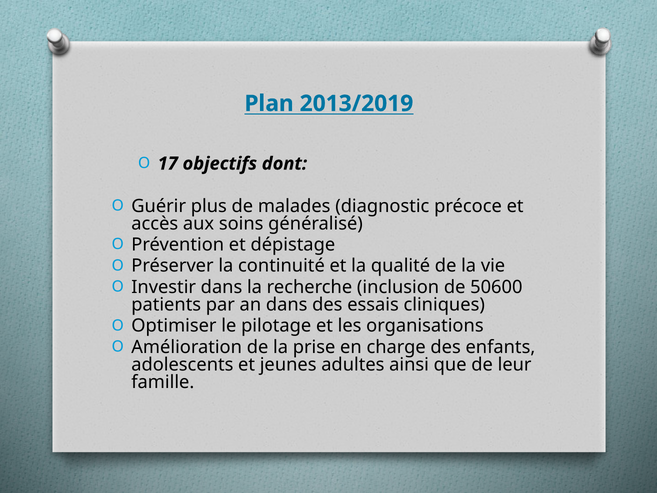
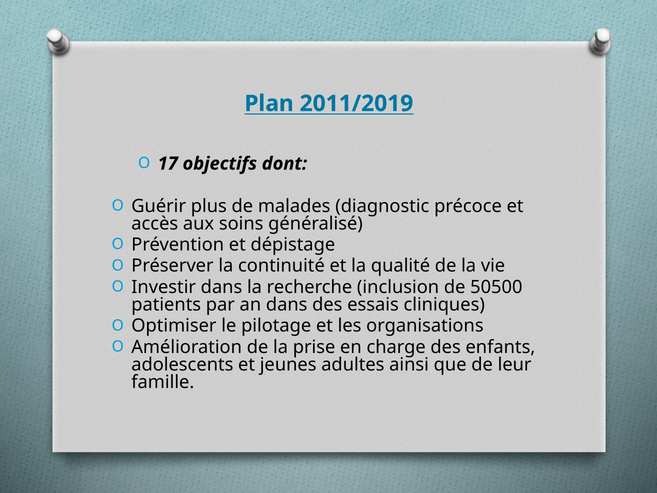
2013/2019: 2013/2019 -> 2011/2019
50600: 50600 -> 50500
